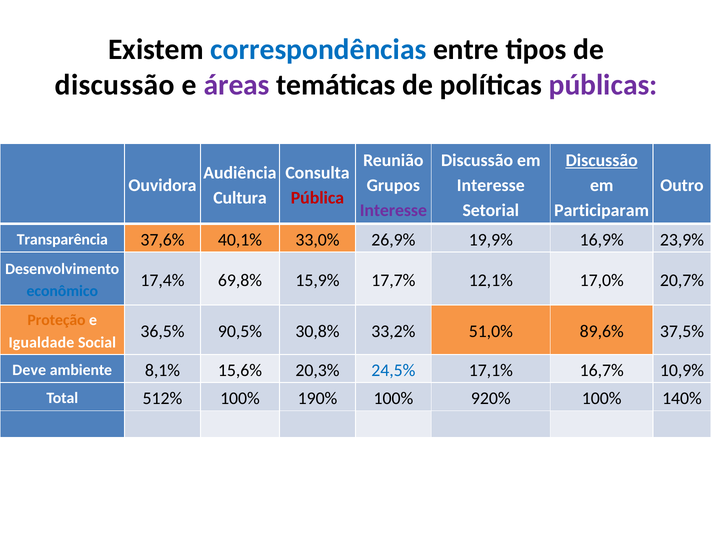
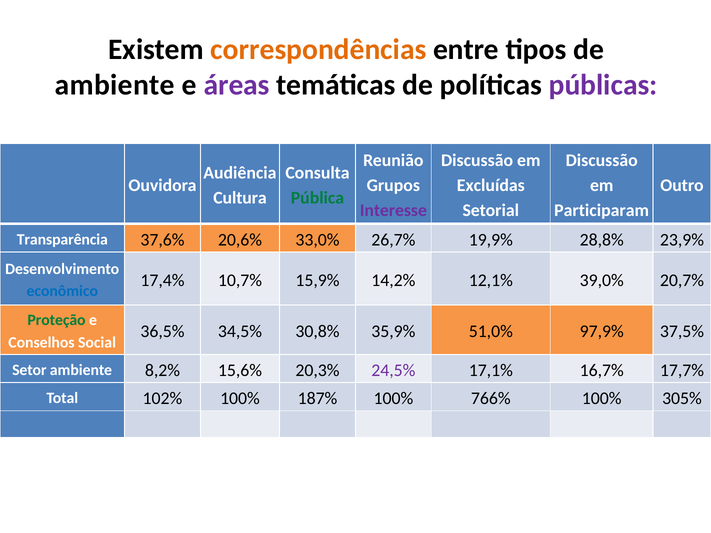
correspondências colour: blue -> orange
discussão at (115, 85): discussão -> ambiente
Discussão at (602, 161) underline: present -> none
Interesse at (491, 186): Interesse -> Excluídas
Pública colour: red -> green
40,1%: 40,1% -> 20,6%
26,9%: 26,9% -> 26,7%
16,9%: 16,9% -> 28,8%
69,8%: 69,8% -> 10,7%
17,7%: 17,7% -> 14,2%
17,0%: 17,0% -> 39,0%
Proteção colour: orange -> green
90,5%: 90,5% -> 34,5%
33,2%: 33,2% -> 35,9%
89,6%: 89,6% -> 97,9%
Igualdade: Igualdade -> Conselhos
Deve: Deve -> Setor
8,1%: 8,1% -> 8,2%
24,5% colour: blue -> purple
10,9%: 10,9% -> 17,7%
512%: 512% -> 102%
190%: 190% -> 187%
920%: 920% -> 766%
140%: 140% -> 305%
